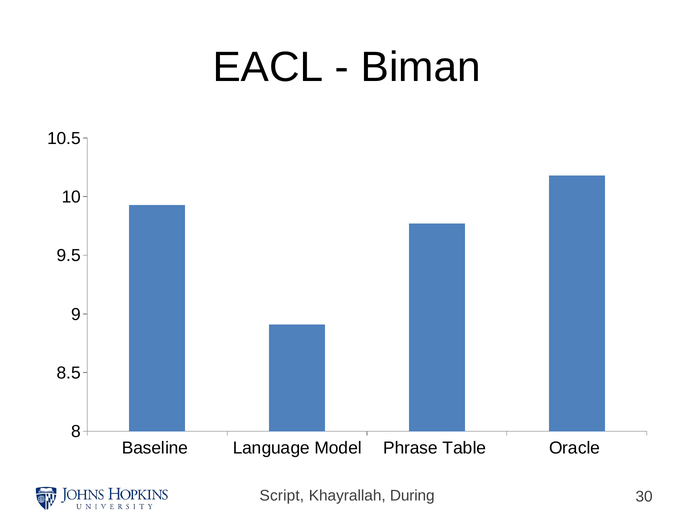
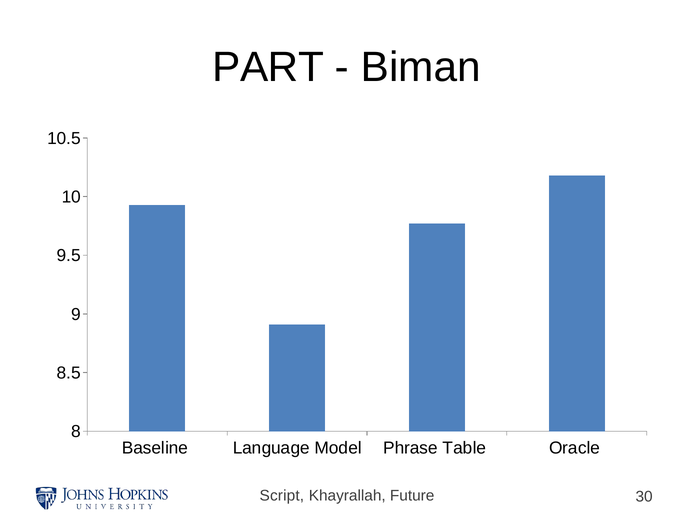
EACL: EACL -> PART
During: During -> Future
